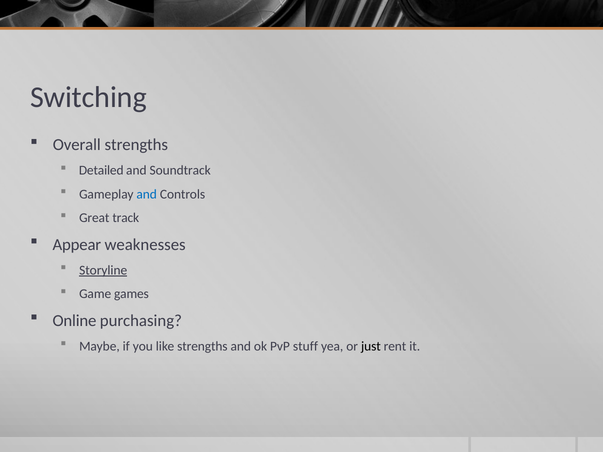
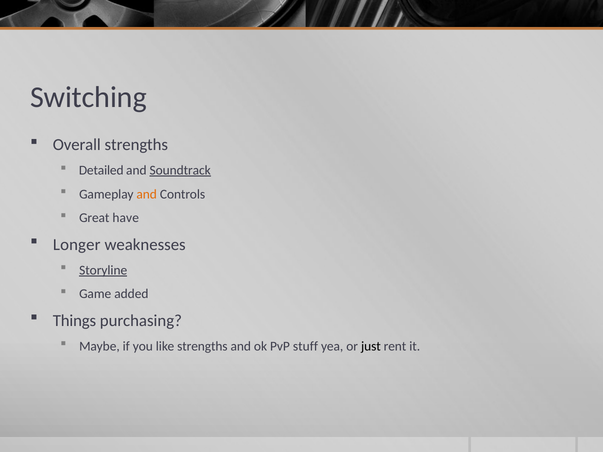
Soundtrack underline: none -> present
and at (147, 194) colour: blue -> orange
track: track -> have
Appear: Appear -> Longer
games: games -> added
Online: Online -> Things
